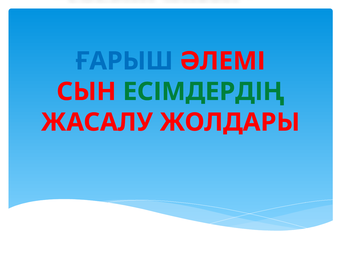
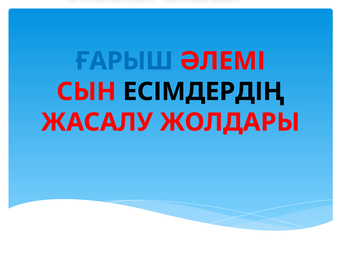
ЕСІМДЕРДІҢ colour: green -> black
